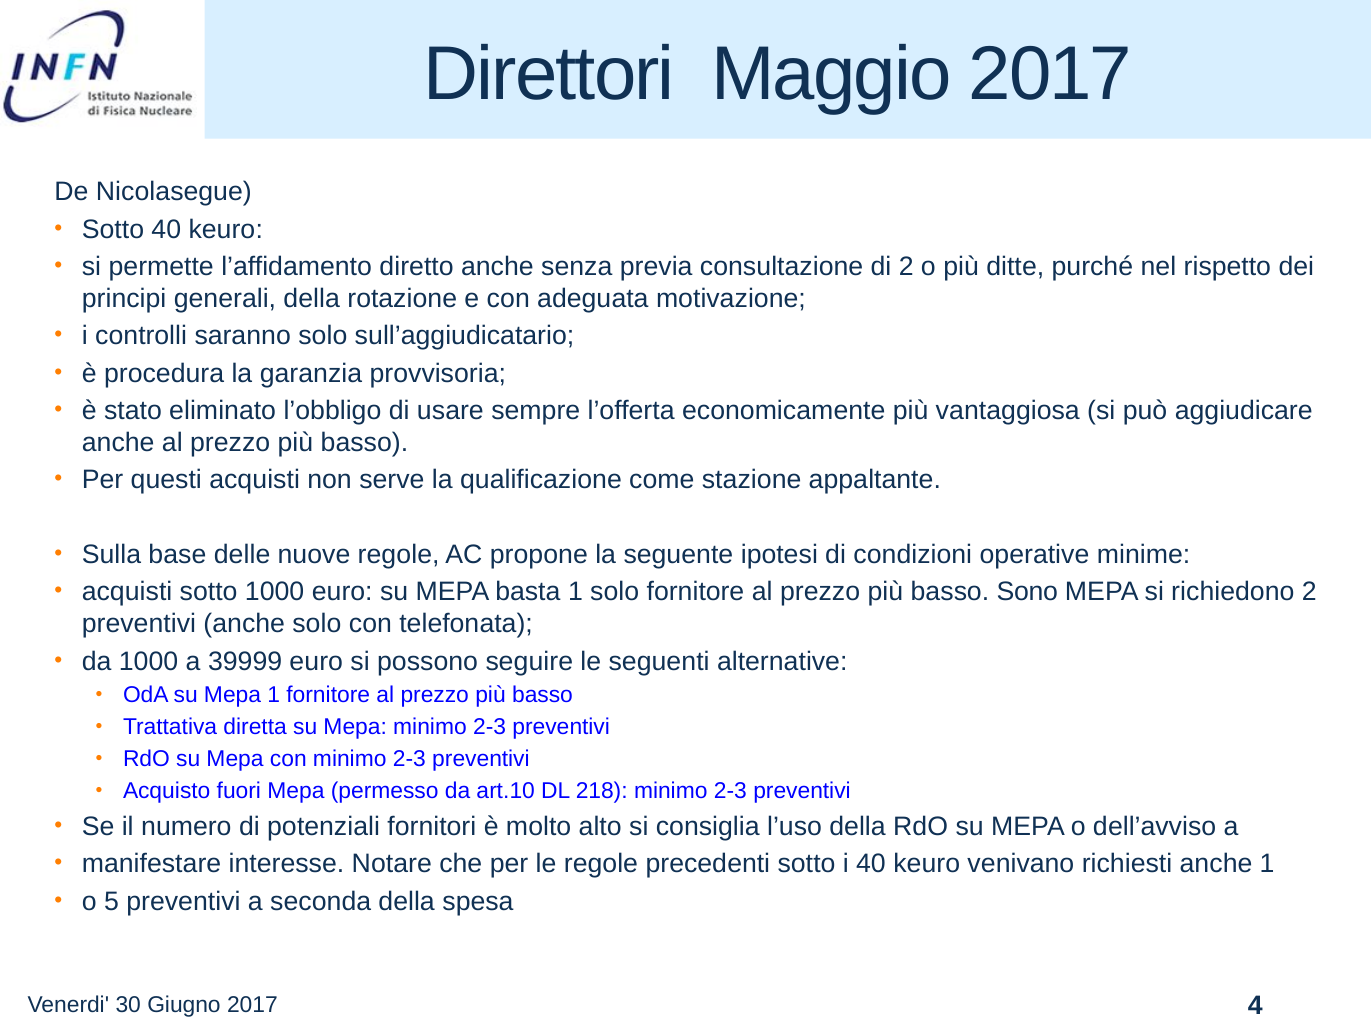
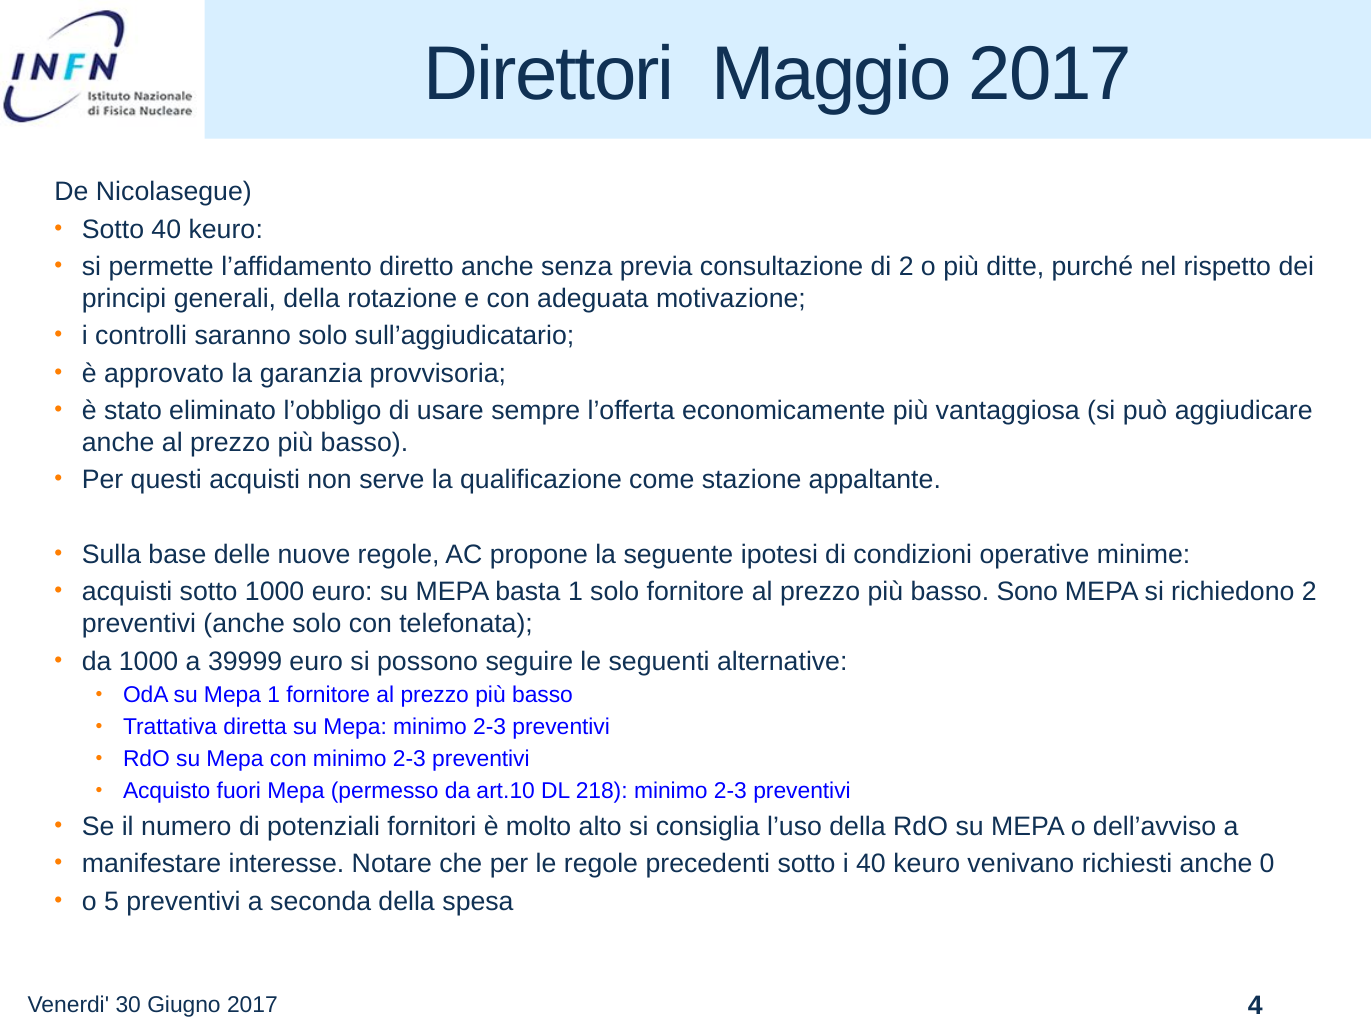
procedura: procedura -> approvato
anche 1: 1 -> 0
